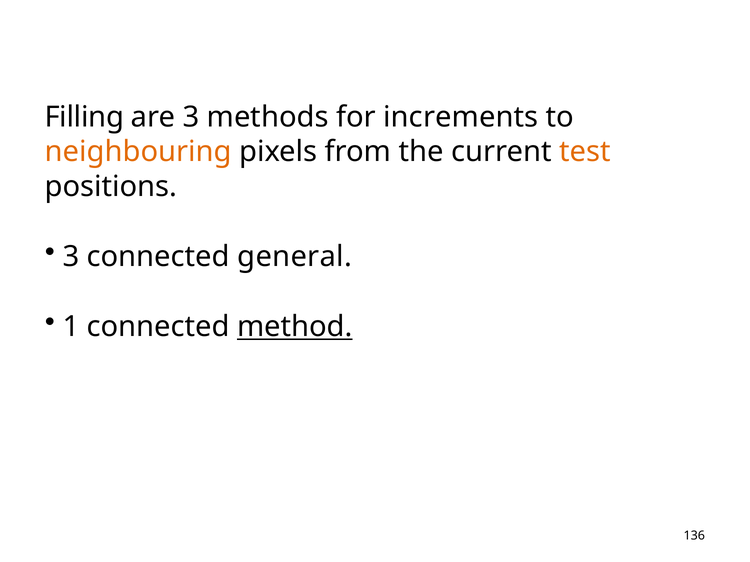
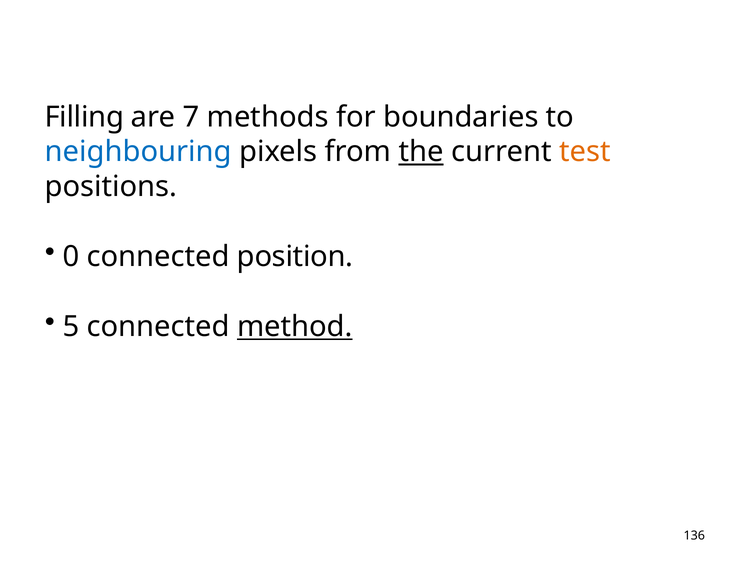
are 3: 3 -> 7
increments: increments -> boundaries
neighbouring colour: orange -> blue
the underline: none -> present
3 at (71, 257): 3 -> 0
general: general -> position
1: 1 -> 5
